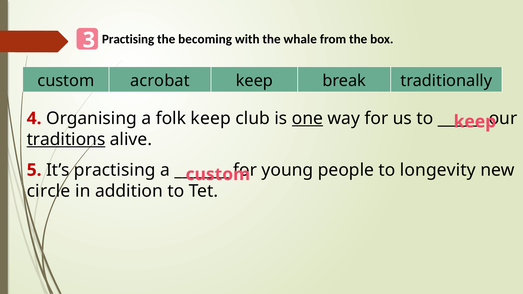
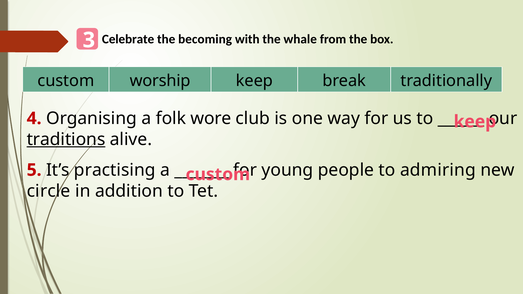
Practising at (128, 39): Practising -> Celebrate
acrobat: acrobat -> worship
folk keep: keep -> wore
one underline: present -> none
longevity: longevity -> admiring
